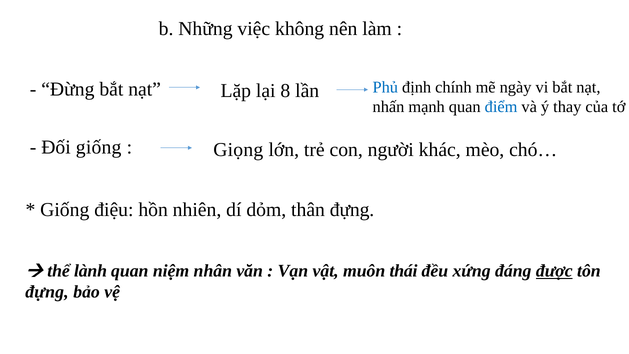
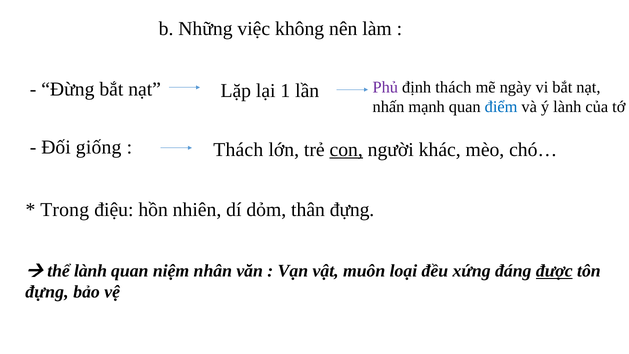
8: 8 -> 1
Phủ colour: blue -> purple
định chính: chính -> thách
ý thay: thay -> lành
Giọng at (238, 149): Giọng -> Thách
con underline: none -> present
Giống at (65, 209): Giống -> Trong
thái: thái -> loại
